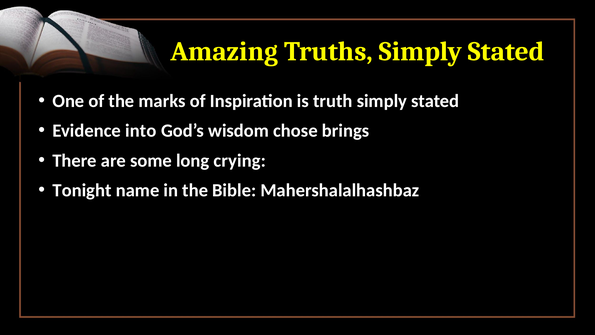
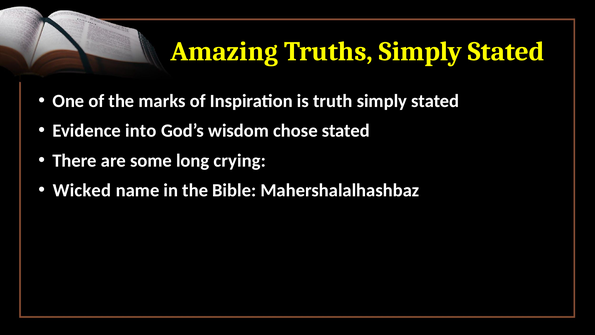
chose brings: brings -> stated
Tonight: Tonight -> Wicked
